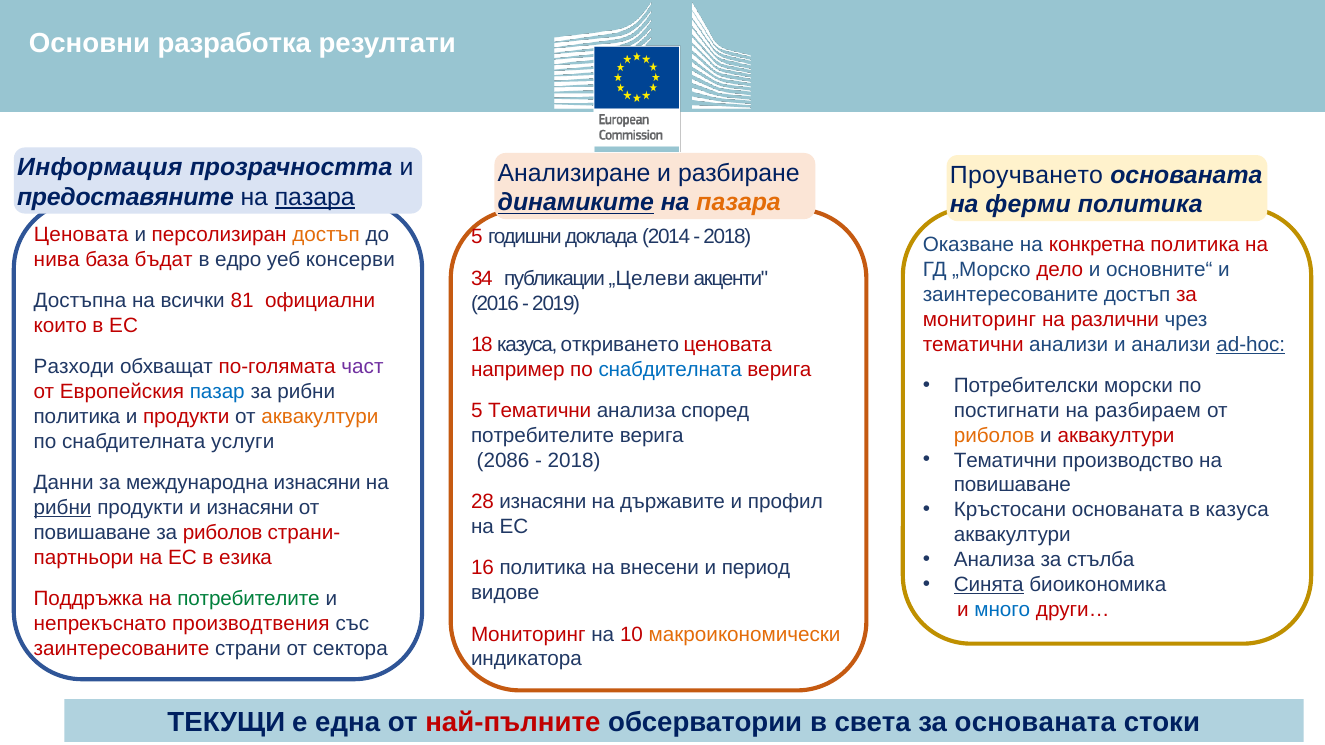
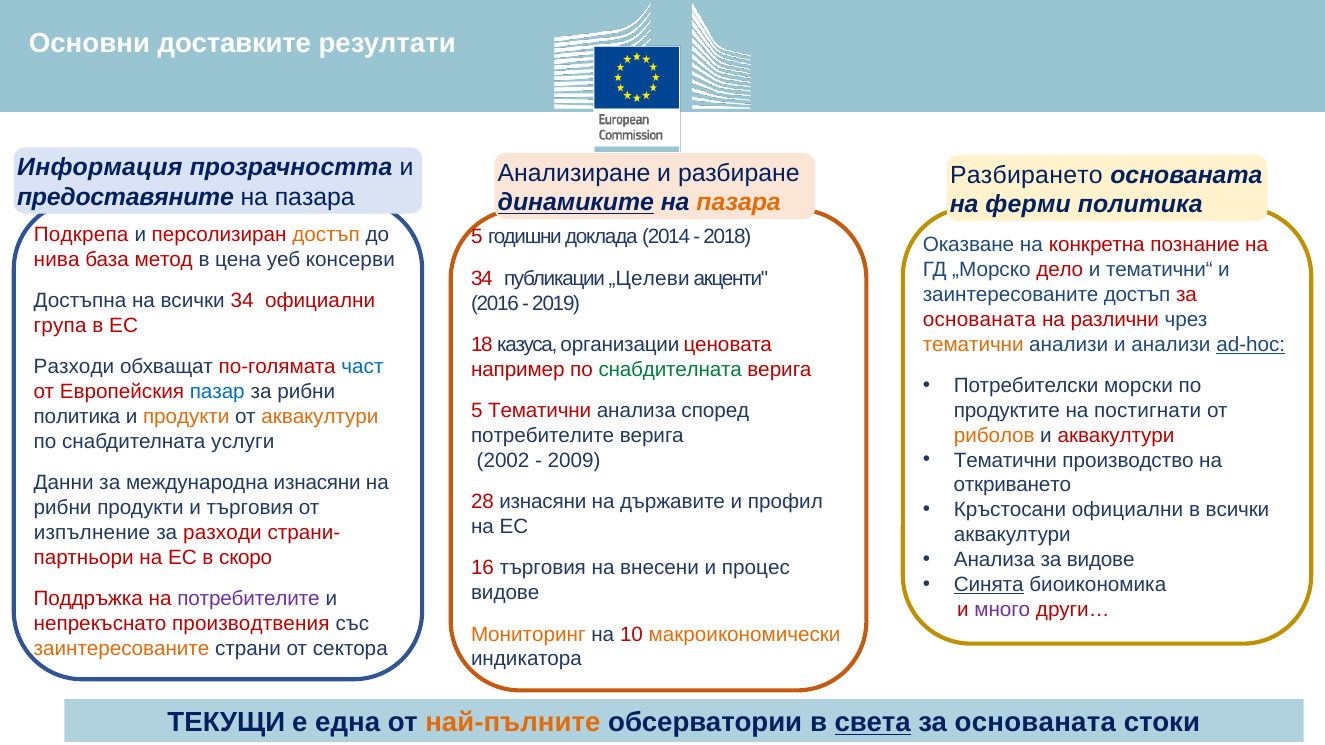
разработка: разработка -> доставките
Проучването: Проучването -> Разбирането
пазара at (315, 197) underline: present -> none
Ценовата at (81, 235): Ценовата -> Подкрепа
конкретна политика: политика -> познание
бъдат: бъдат -> метод
едро: едро -> цена
основните“: основните“ -> тематични“
всички 81: 81 -> 34
мониторинг at (979, 320): мониторинг -> основаната
които: които -> група
тематични at (973, 345) colour: red -> orange
откриването: откриването -> организации
част colour: purple -> blue
снабдителната at (670, 370) colour: blue -> green
постигнати: постигнати -> продуктите
разбираем: разбираем -> постигнати
продукти at (186, 417) colour: red -> orange
2086: 2086 -> 2002
2018 at (574, 461): 2018 -> 2009
повишаване at (1012, 485): повишаване -> откриването
рибни at (63, 508) underline: present -> none
и изнасяни: изнасяни -> търговия
Кръстосани основаната: основаната -> официални
в казуса: казуса -> всички
повишаване at (92, 533): повишаване -> изпълнение
за риболов: риболов -> разходи
езика: езика -> скоро
за стълба: стълба -> видове
16 политика: политика -> търговия
период: период -> процес
потребителите at (248, 599) colour: green -> purple
много colour: blue -> purple
Мониторинг at (528, 635) colour: red -> orange
заинтересованите at (122, 649) colour: red -> orange
най-пълните colour: red -> orange
света underline: none -> present
